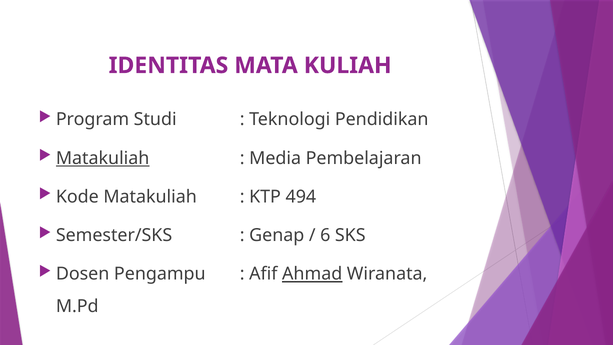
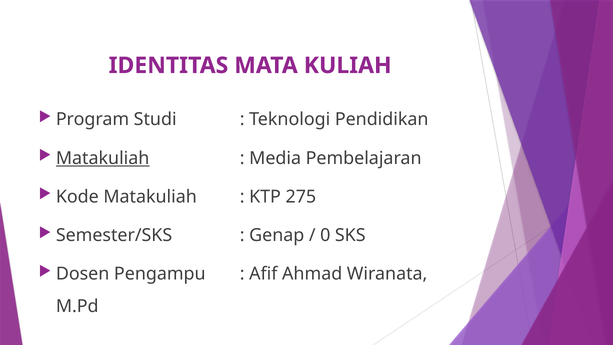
494: 494 -> 275
6: 6 -> 0
Ahmad underline: present -> none
